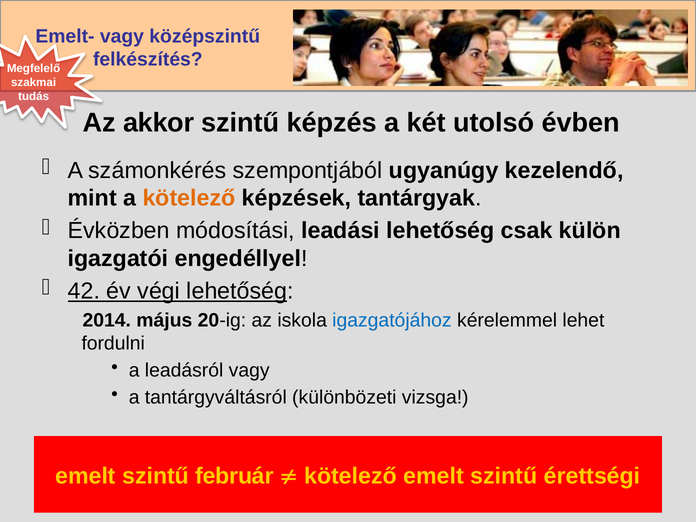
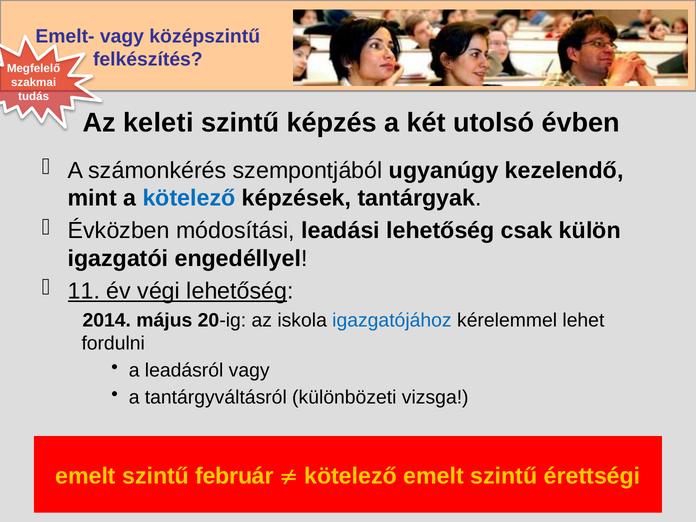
akkor: akkor -> keleti
kötelező at (189, 198) colour: orange -> blue
42: 42 -> 11
